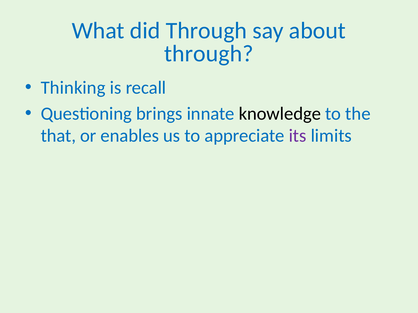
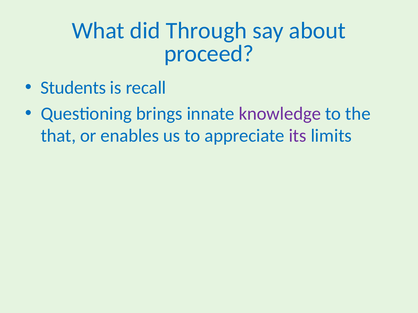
through at (209, 54): through -> proceed
Thinking: Thinking -> Students
knowledge colour: black -> purple
